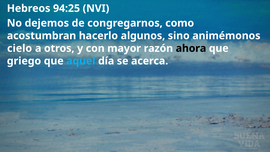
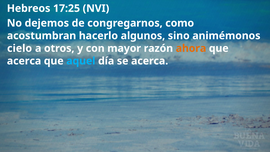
94:25: 94:25 -> 17:25
ahora colour: black -> orange
griego at (24, 61): griego -> acerca
